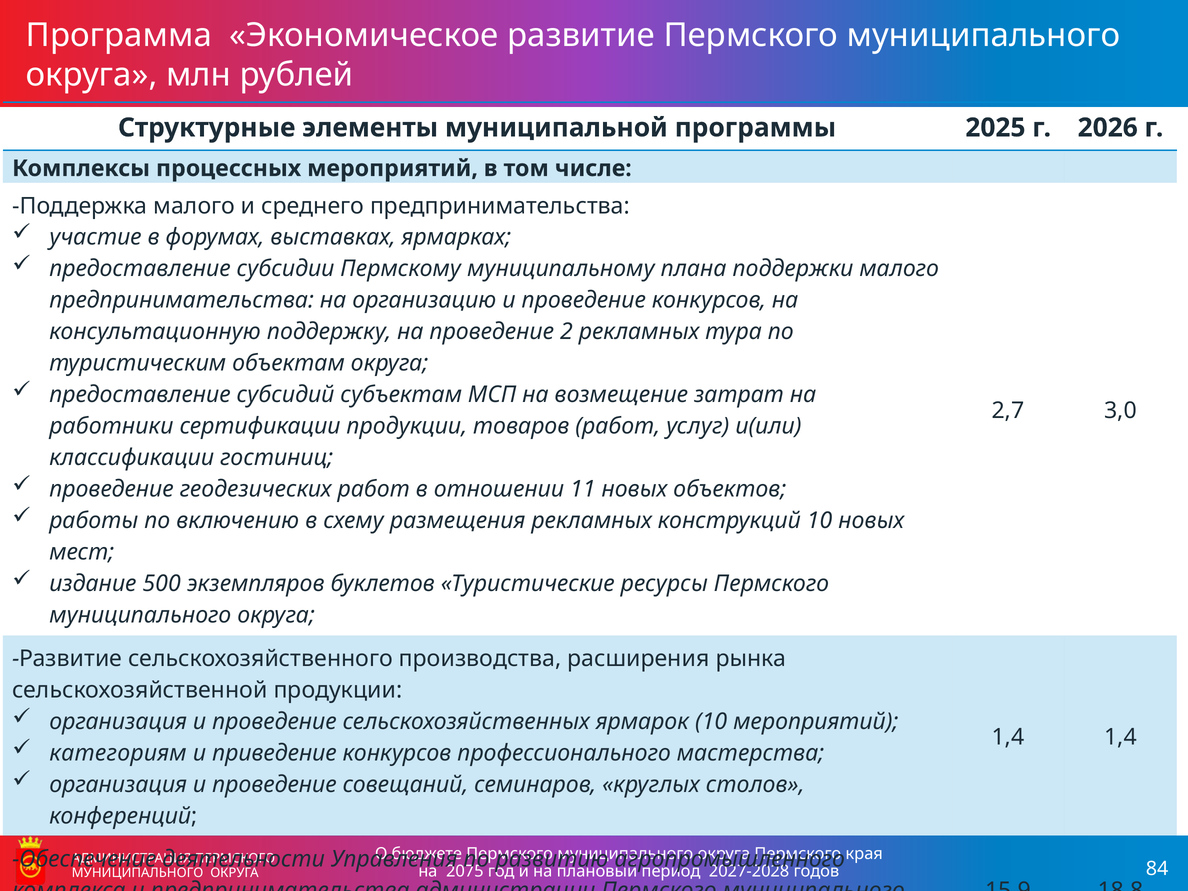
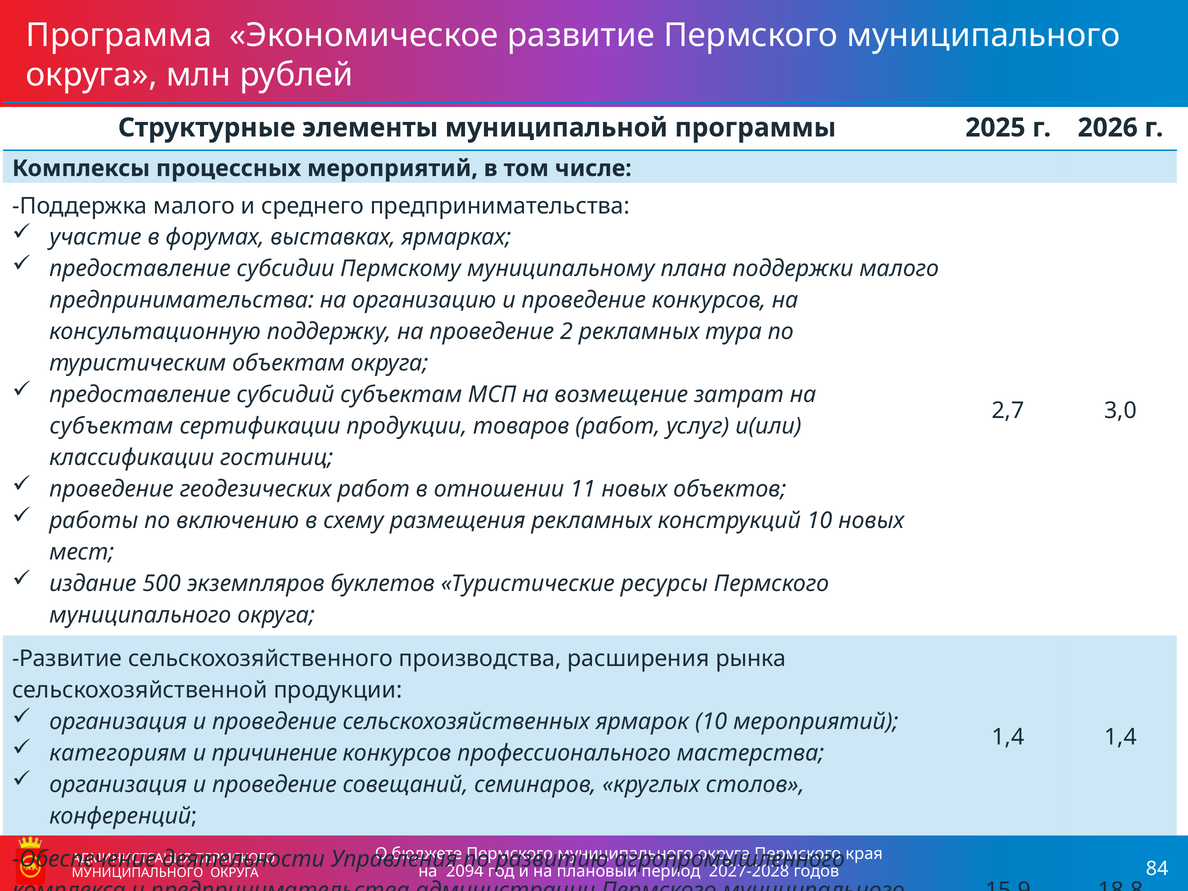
работники at (111, 426): работники -> субъектам
приведение: приведение -> причинение
2075: 2075 -> 2094
